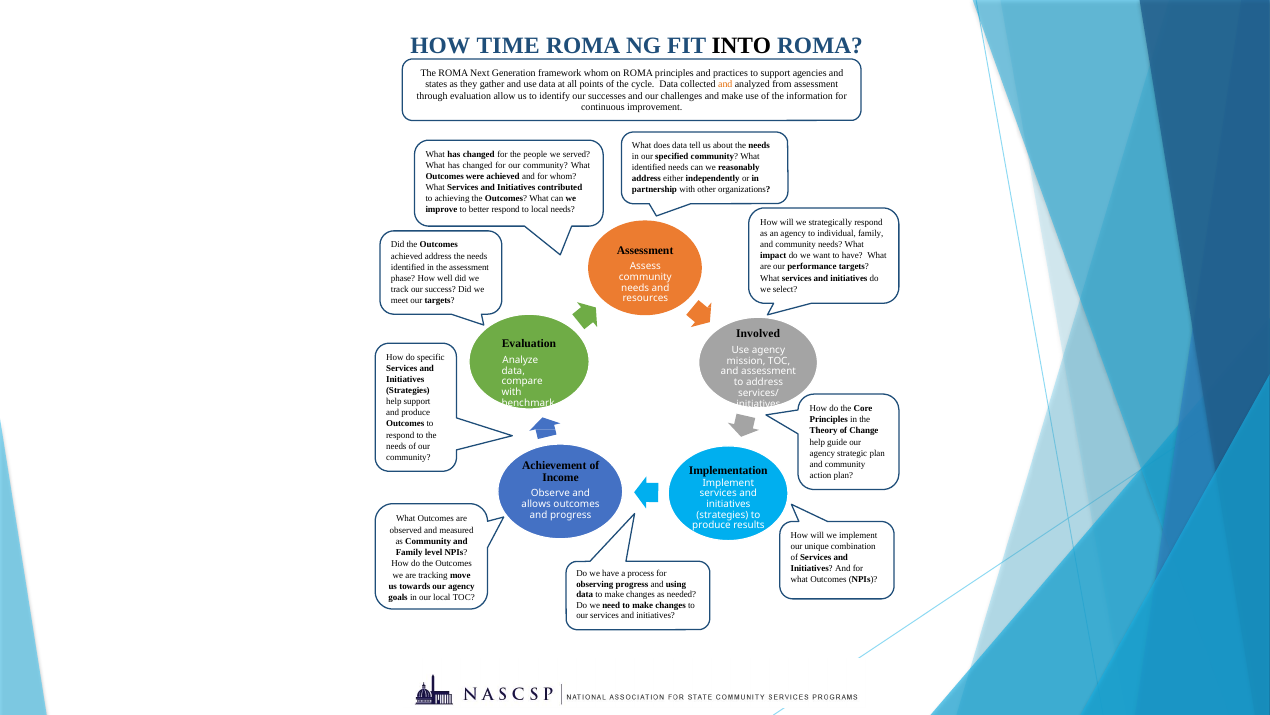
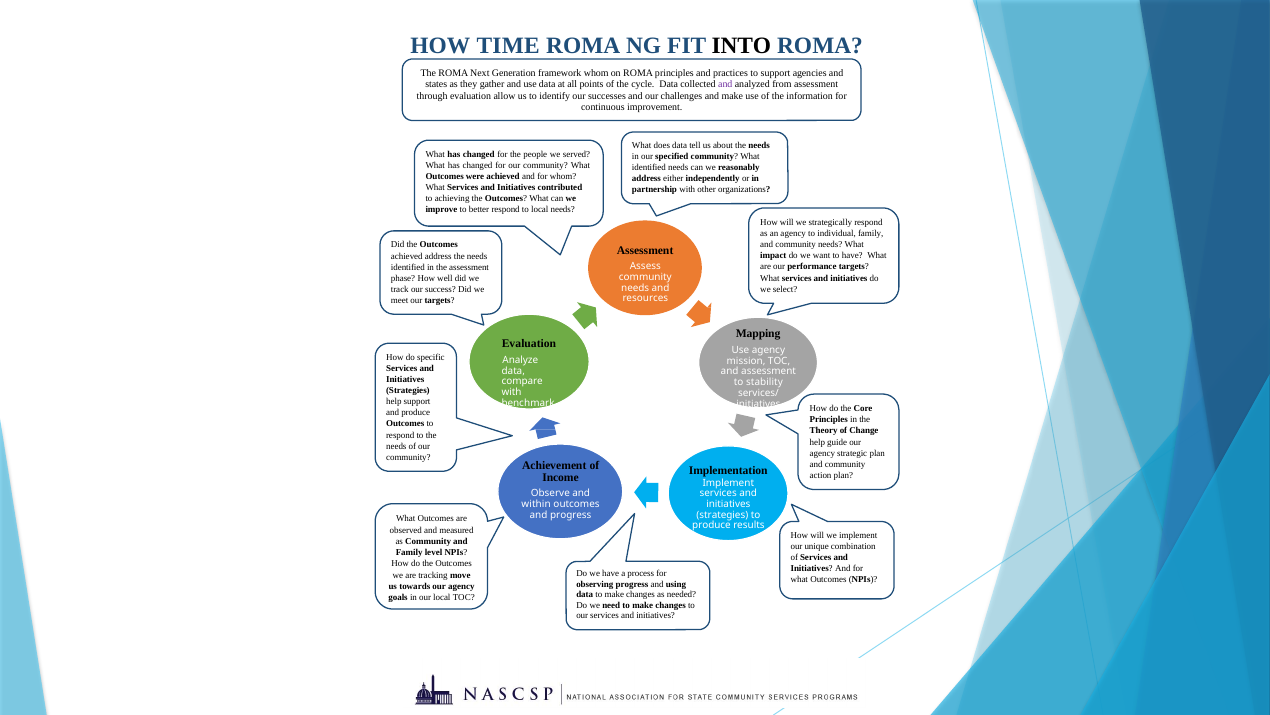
and at (725, 84) colour: orange -> purple
Involved: Involved -> Mapping
to address: address -> stability
allows: allows -> within
